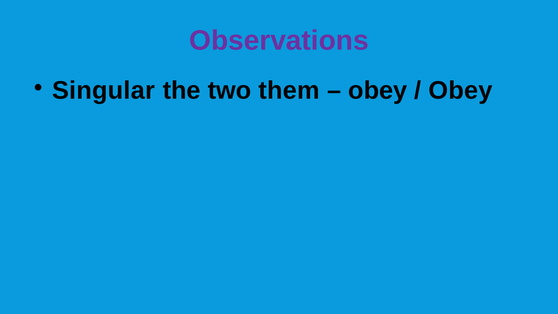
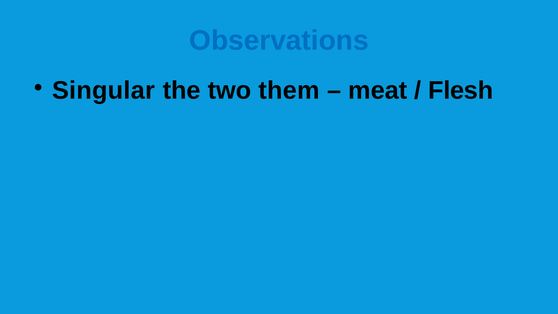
Observations colour: purple -> blue
obey at (378, 90): obey -> meat
Obey at (460, 90): Obey -> Flesh
